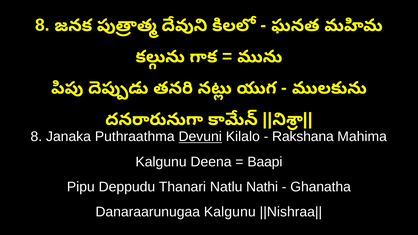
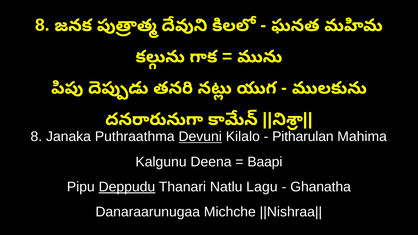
Rakshana: Rakshana -> Pitharulan
Deppudu underline: none -> present
Nathi: Nathi -> Lagu
Danaraarunugaa Kalgunu: Kalgunu -> Michche
